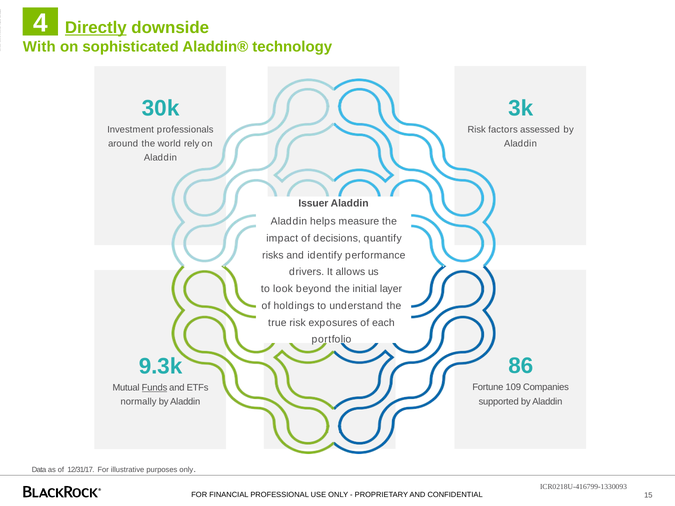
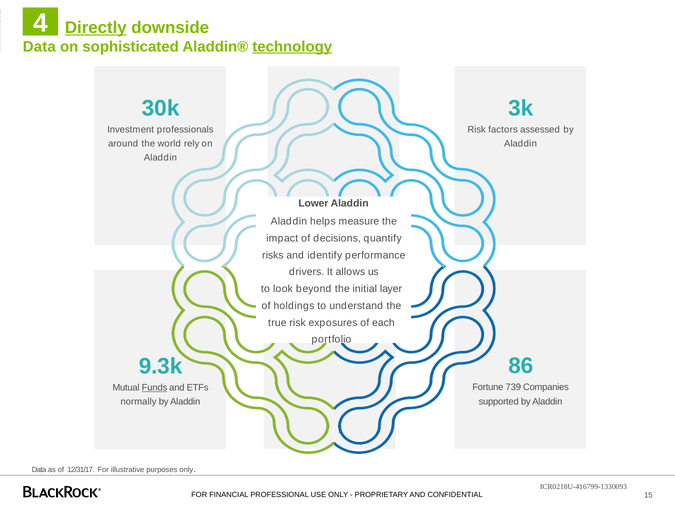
With at (39, 47): With -> Data
technology underline: none -> present
Issuer: Issuer -> Lower
109: 109 -> 739
